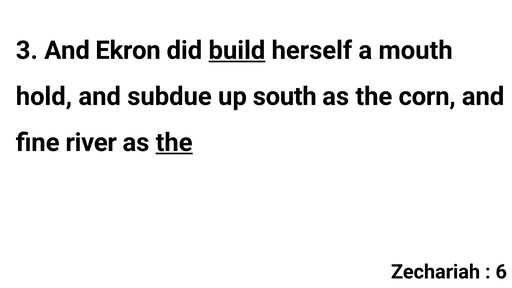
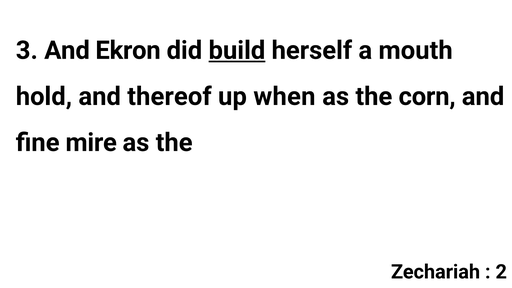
subdue: subdue -> thereof
south: south -> when
river: river -> mire
the at (174, 143) underline: present -> none
6: 6 -> 2
